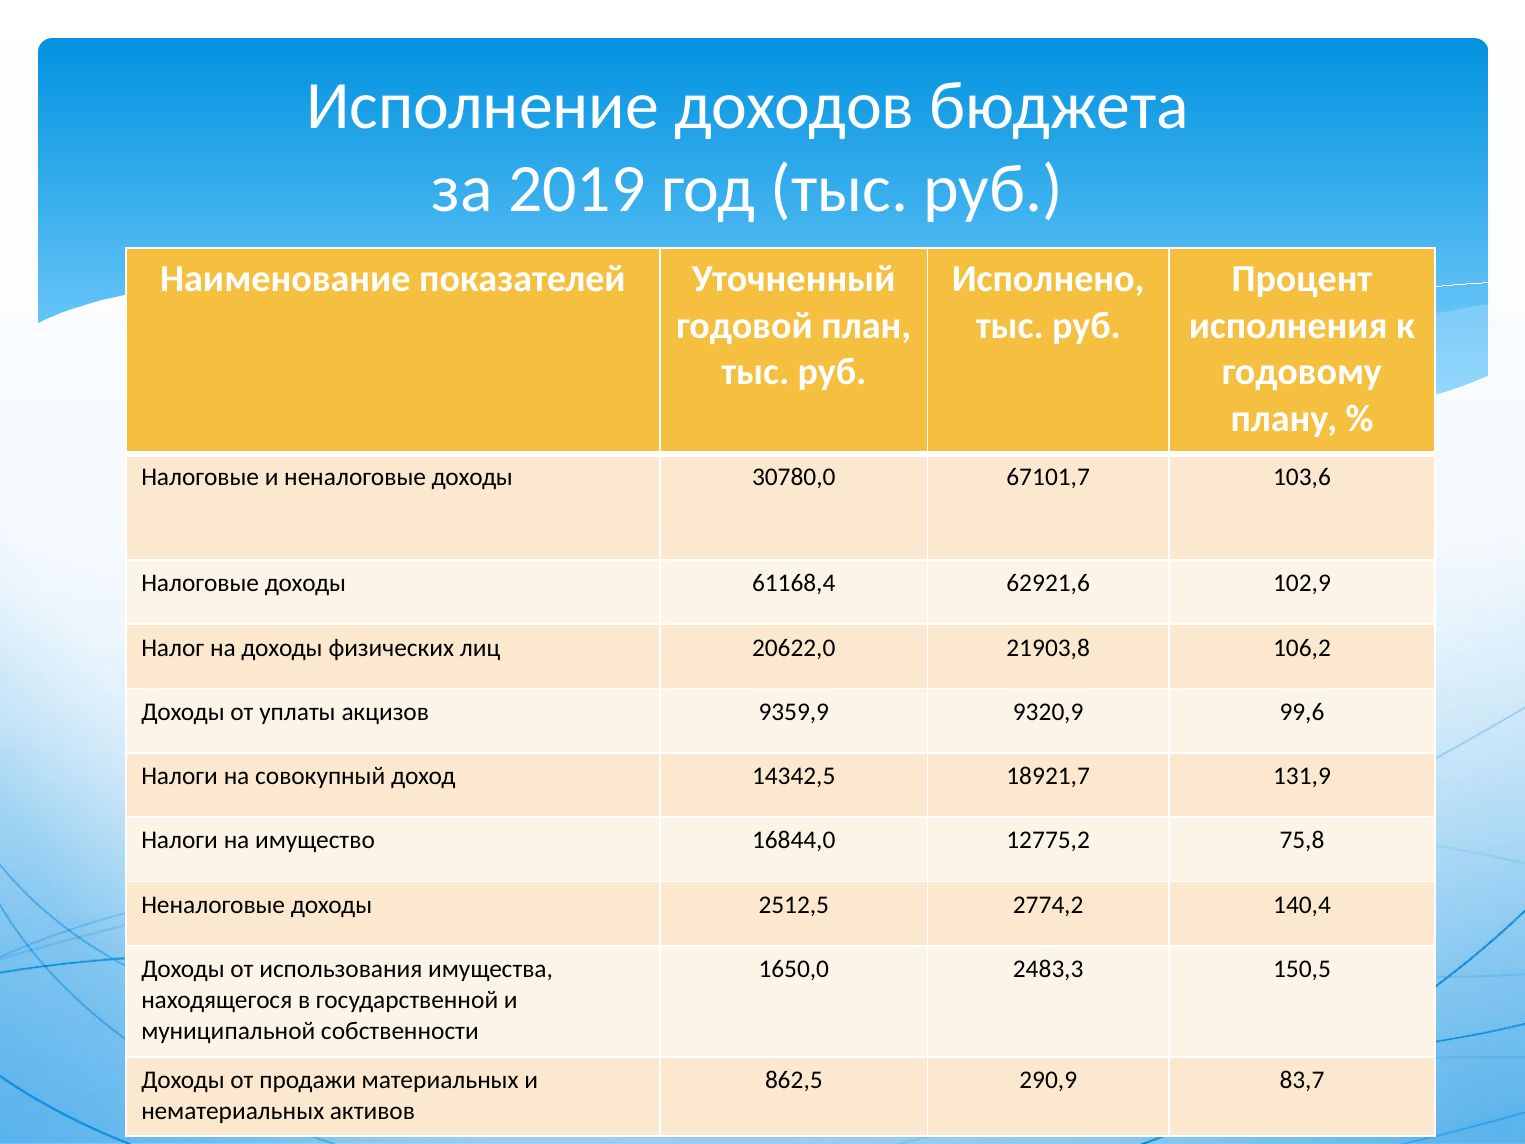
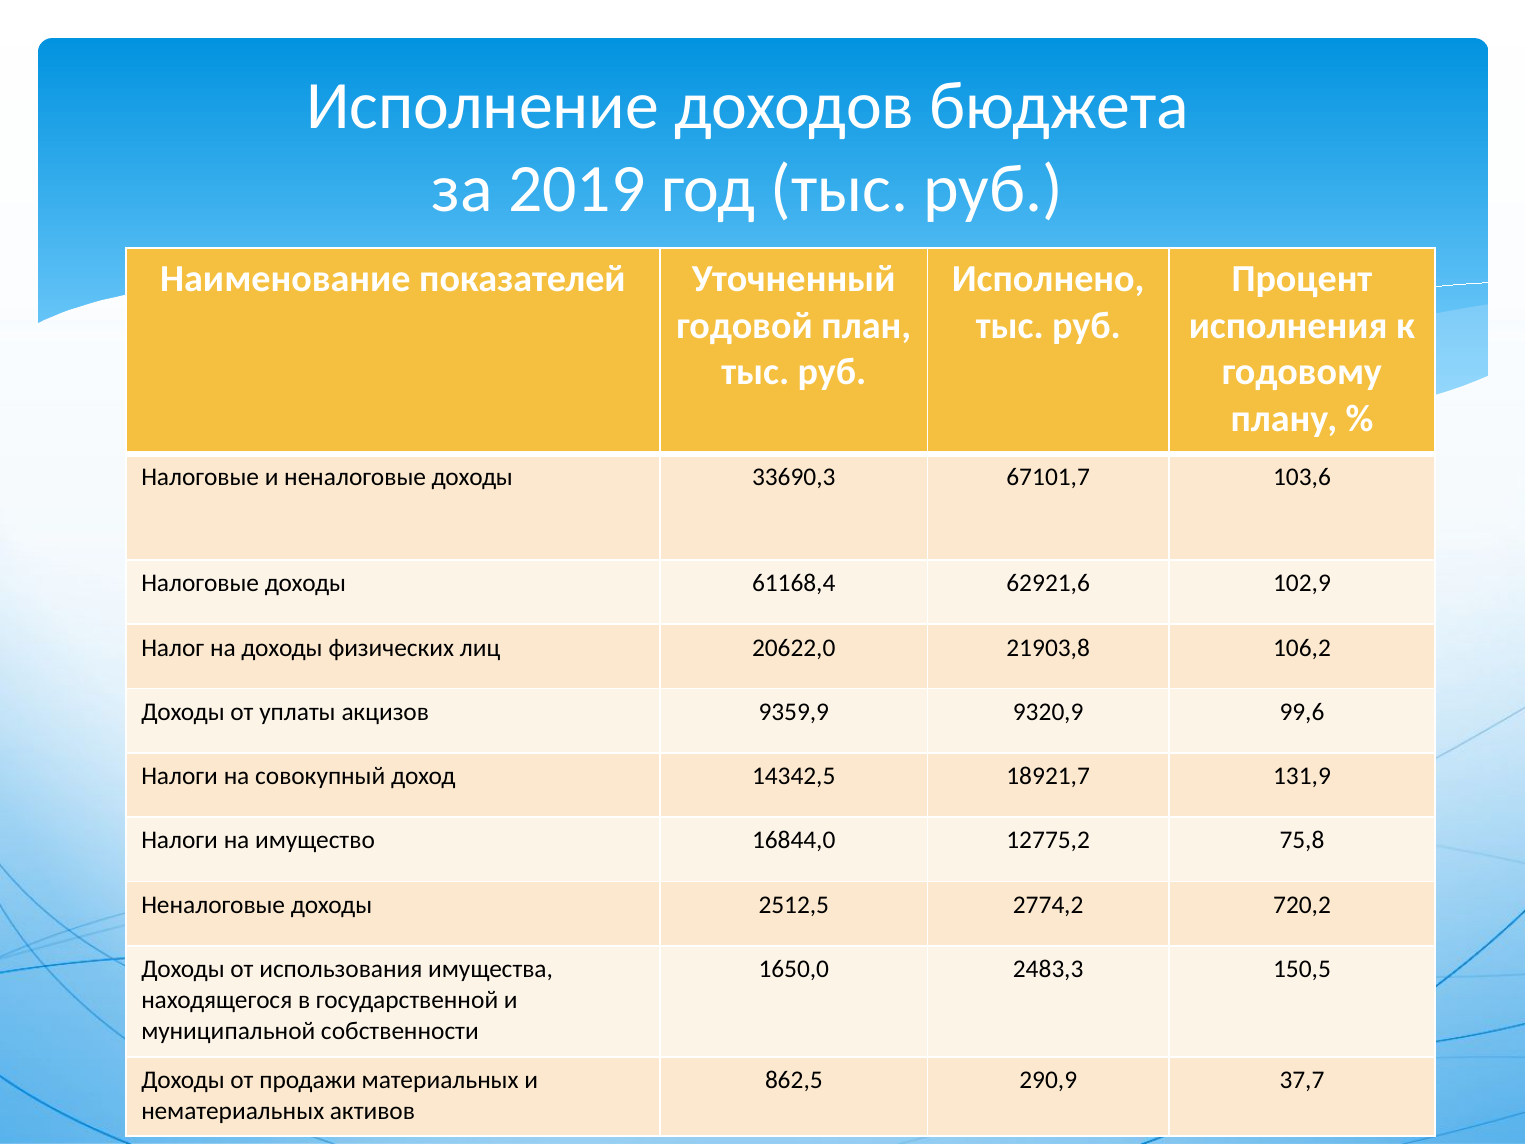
30780,0: 30780,0 -> 33690,3
140,4: 140,4 -> 720,2
83,7: 83,7 -> 37,7
